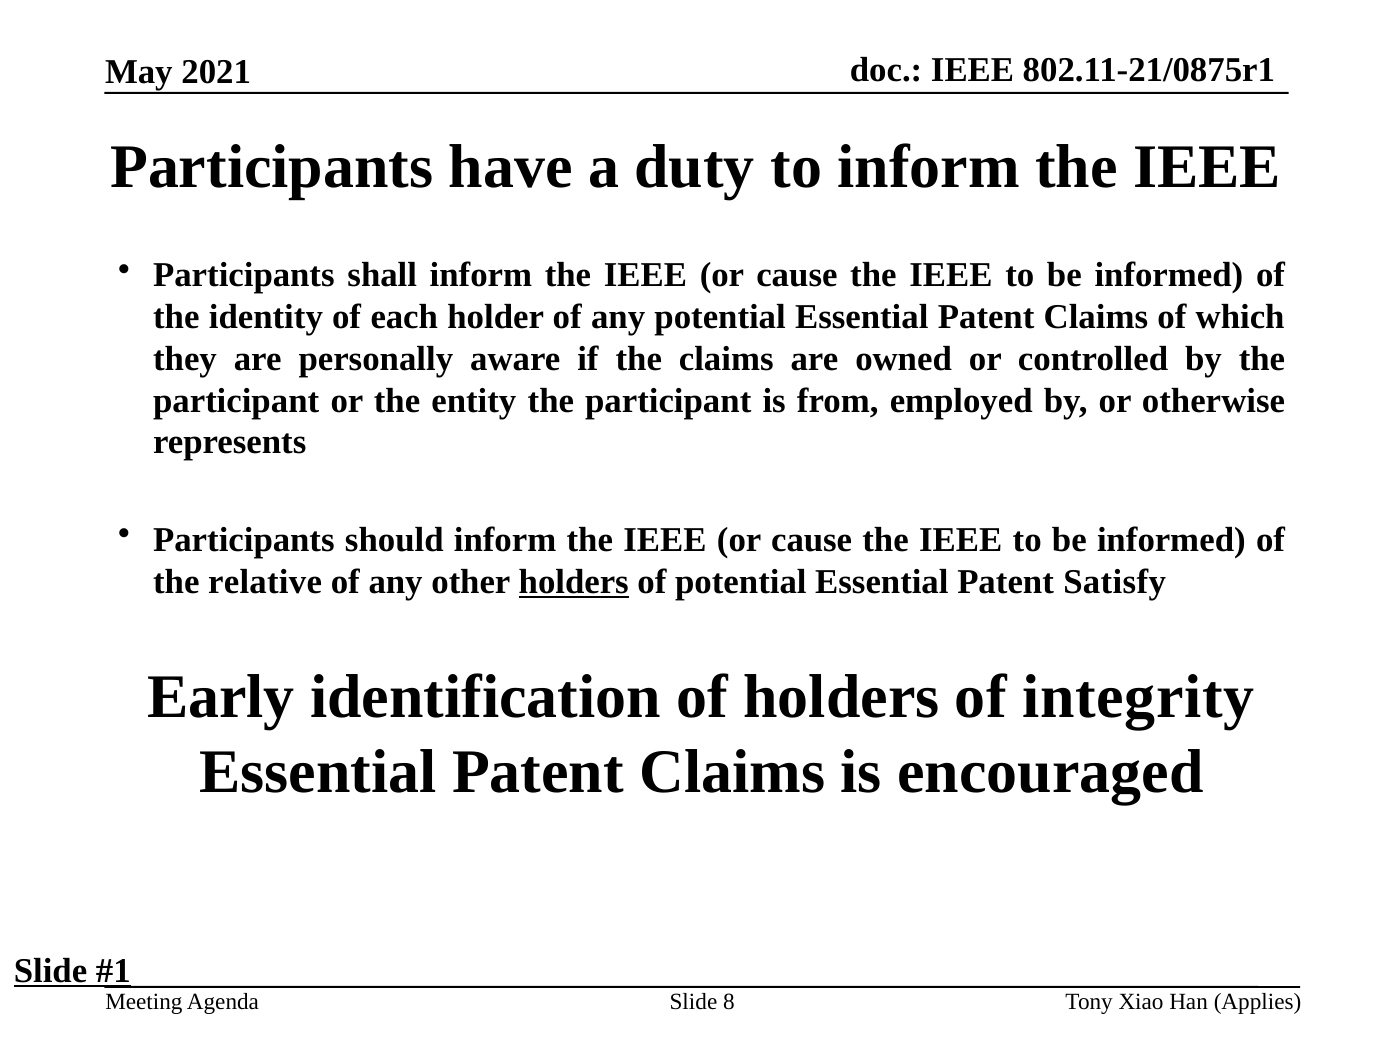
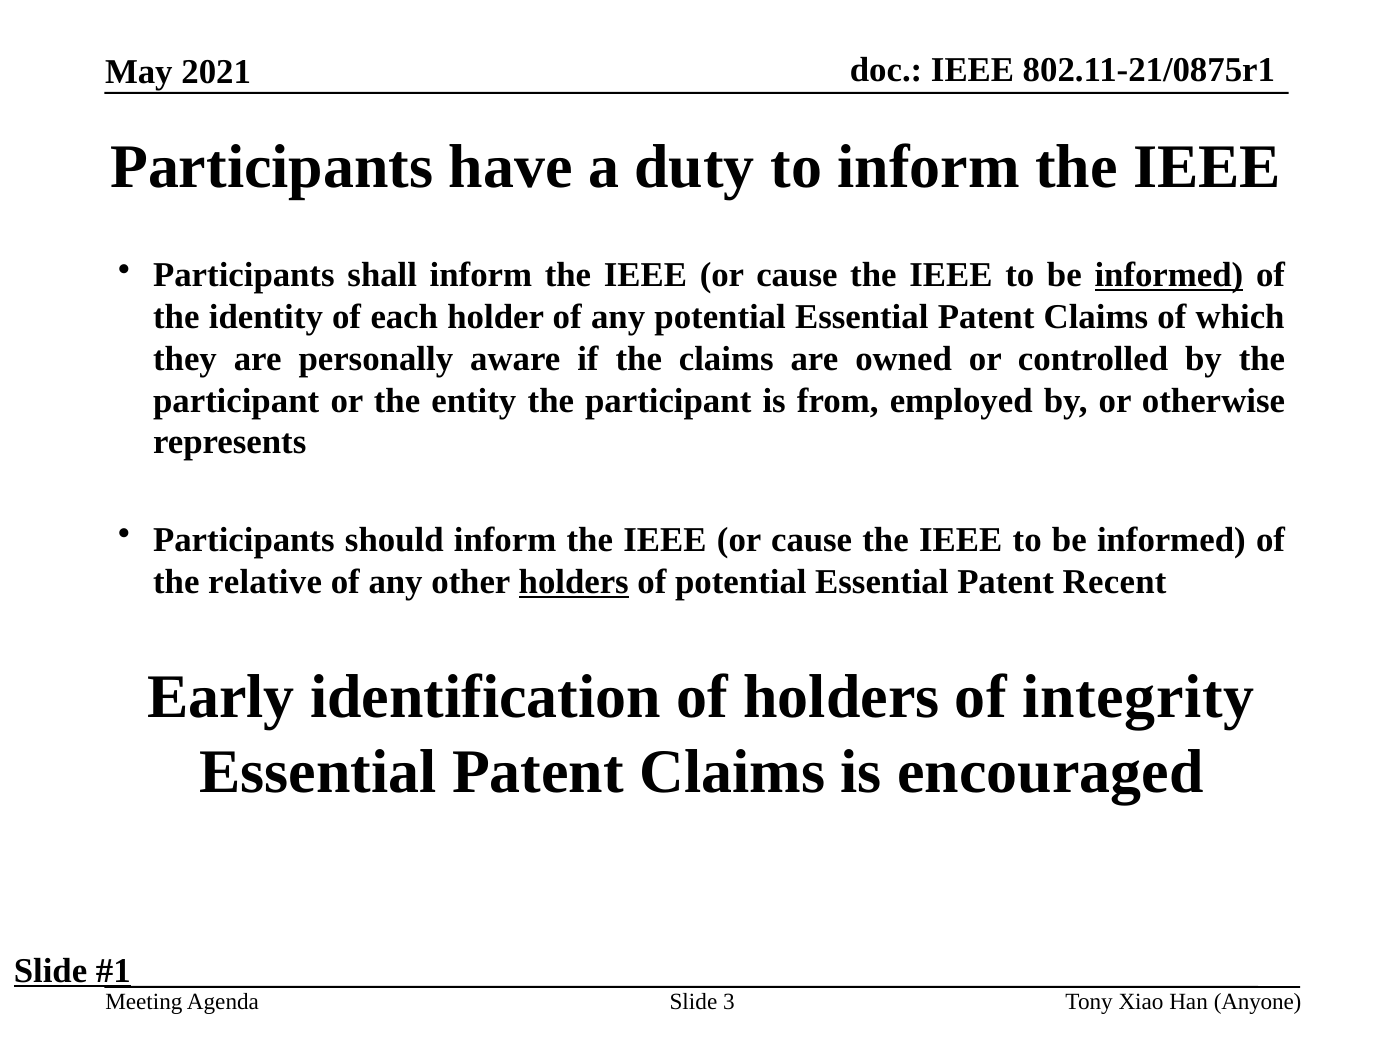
informed at (1169, 275) underline: none -> present
Satisfy: Satisfy -> Recent
8: 8 -> 3
Applies: Applies -> Anyone
